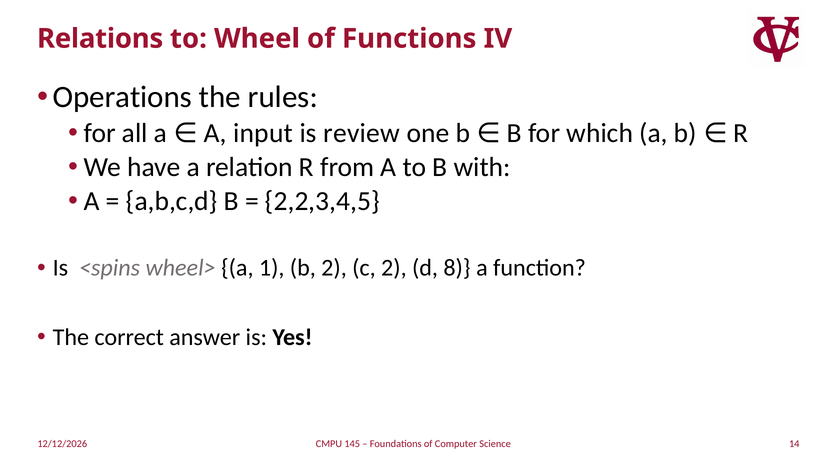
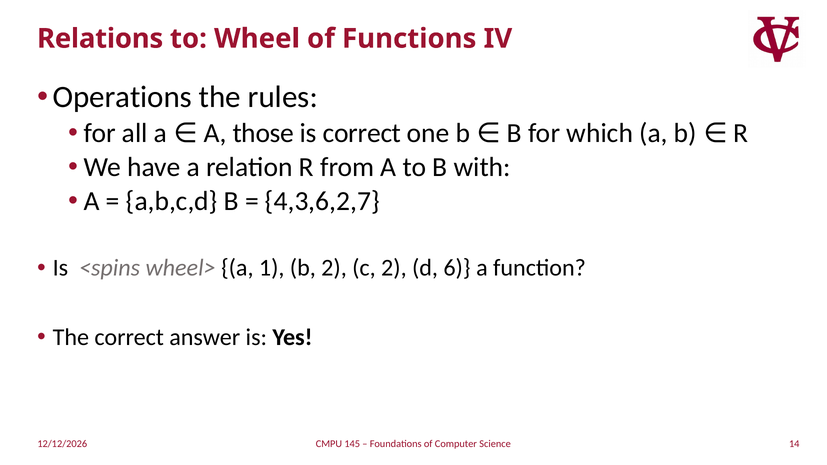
input: input -> those
is review: review -> correct
2,2,3,4,5: 2,2,3,4,5 -> 4,3,6,2,7
8: 8 -> 6
